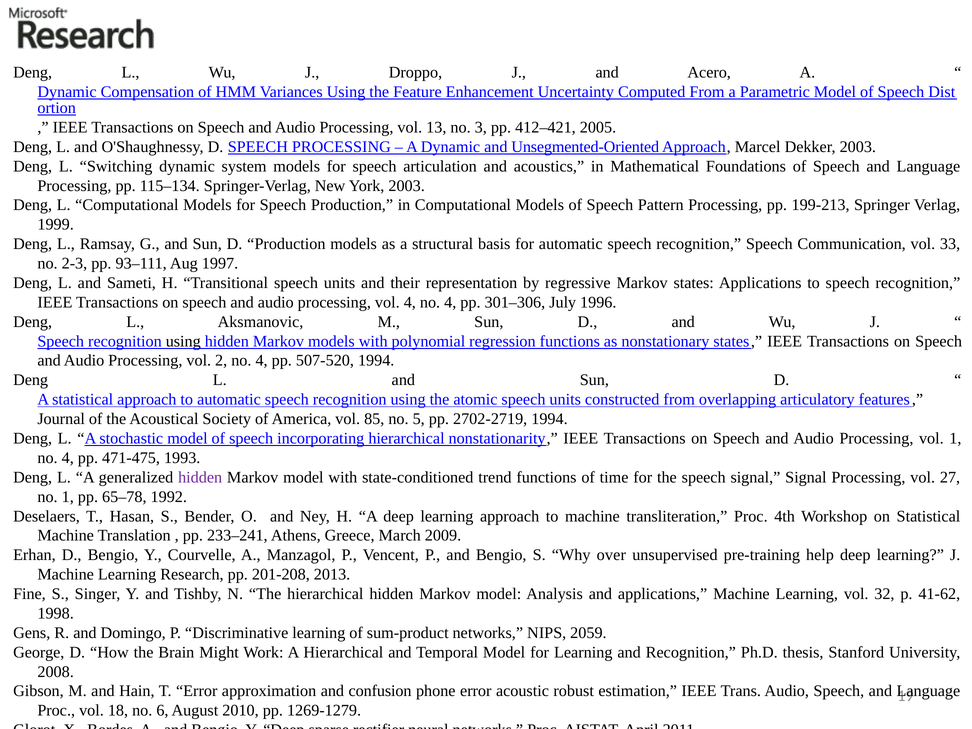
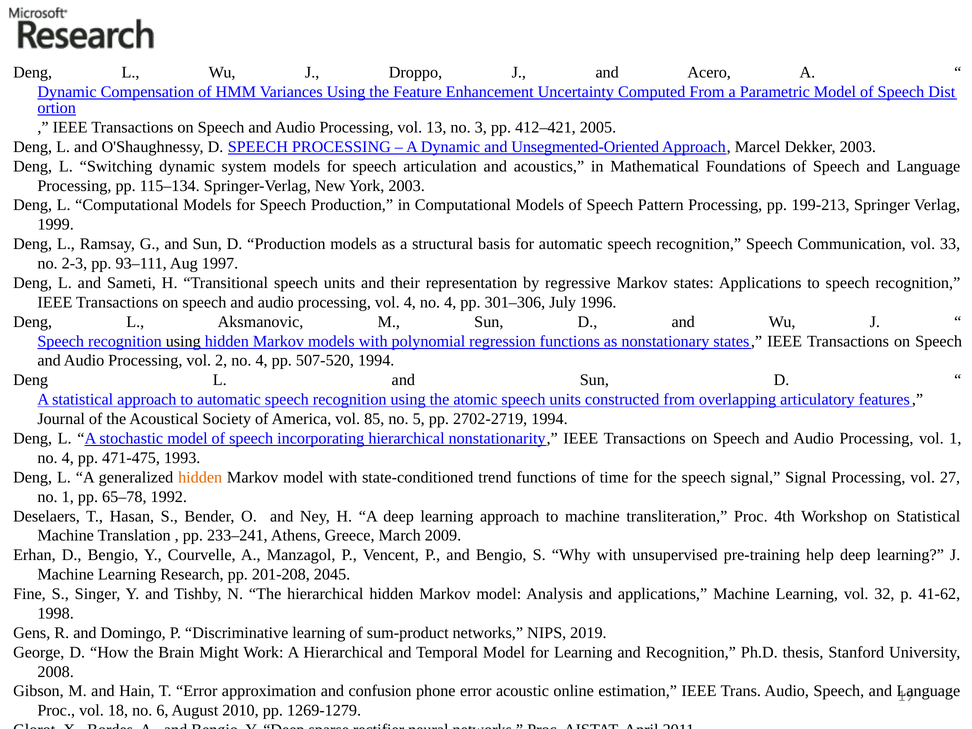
hidden at (200, 477) colour: purple -> orange
Why over: over -> with
2013: 2013 -> 2045
2059: 2059 -> 2019
robust: robust -> online
